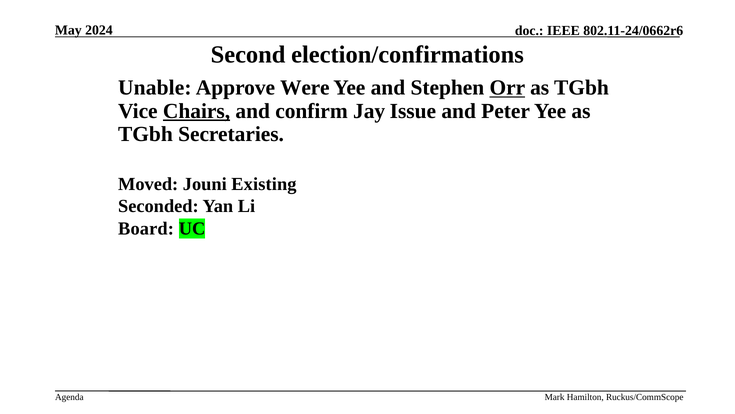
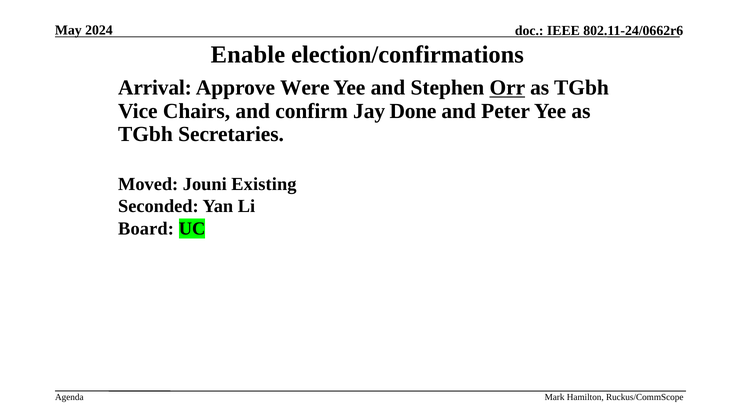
Second: Second -> Enable
Unable: Unable -> Arrival
Chairs underline: present -> none
Issue: Issue -> Done
